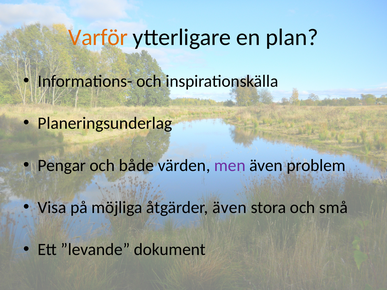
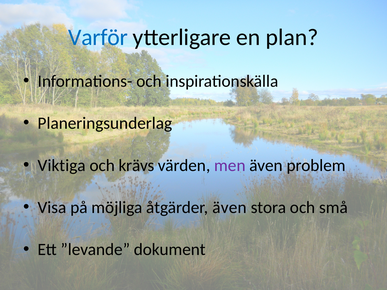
Varför colour: orange -> blue
Pengar: Pengar -> Viktiga
både: både -> krävs
